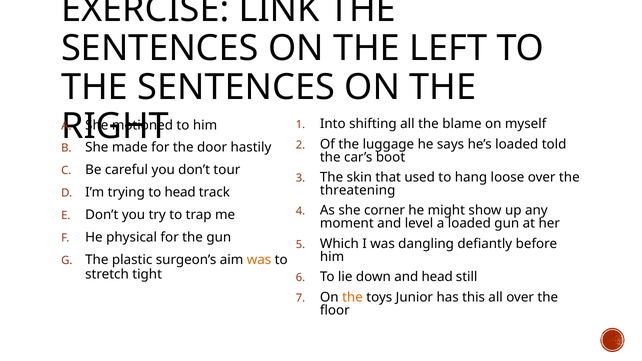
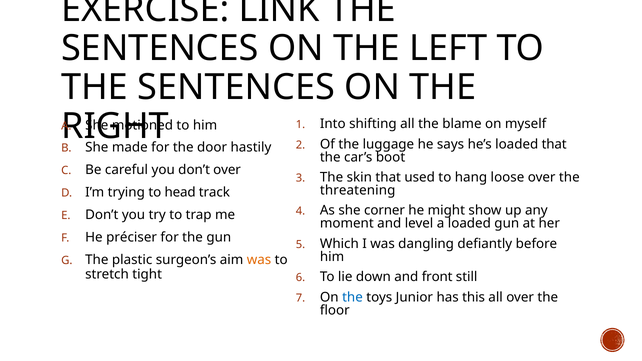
loaded told: told -> that
don’t tour: tour -> over
physical: physical -> préciser
and head: head -> front
the at (352, 297) colour: orange -> blue
